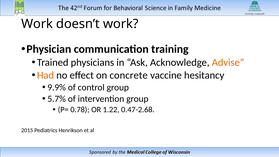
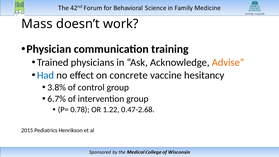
Work at (37, 24): Work -> Mass
Had colour: orange -> blue
9.9%: 9.9% -> 3.8%
5.7%: 5.7% -> 6.7%
